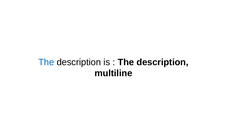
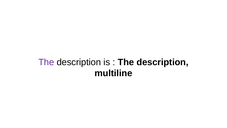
The at (46, 62) colour: blue -> purple
